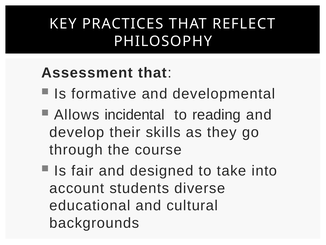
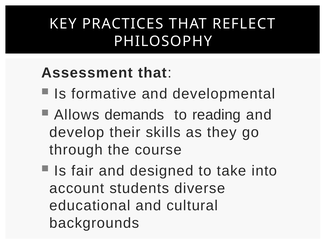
incidental: incidental -> demands
